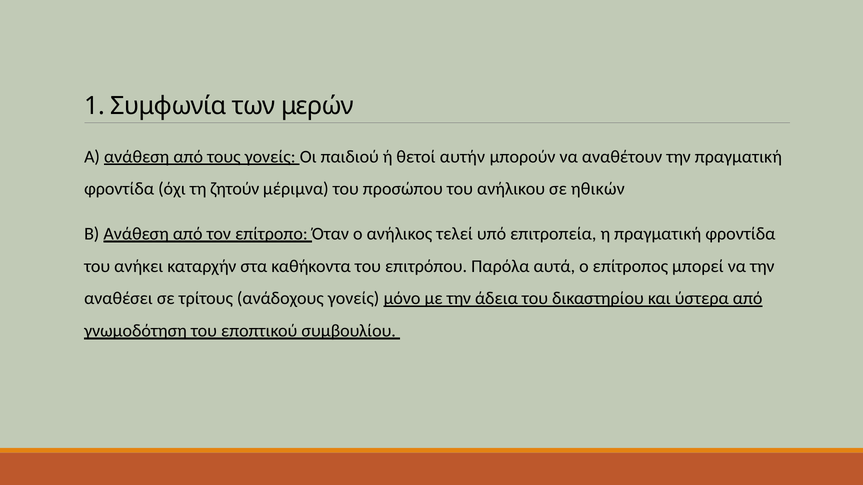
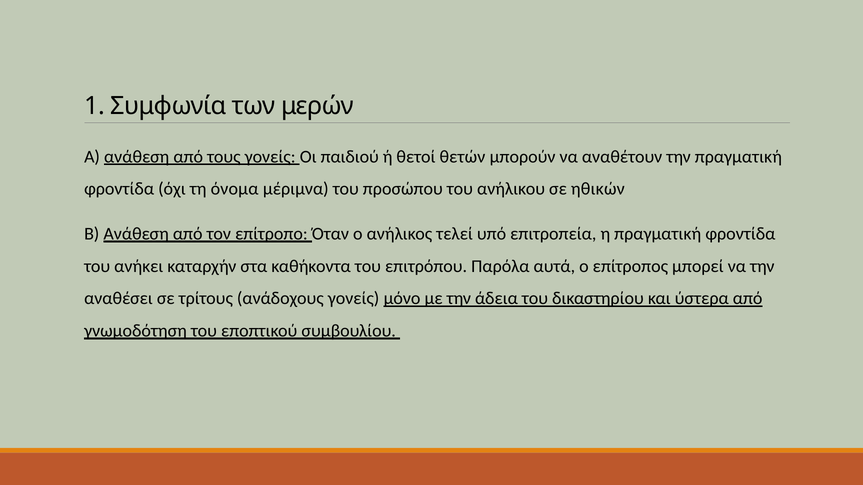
αυτήν: αυτήν -> θετών
ζητούν: ζητούν -> όνομα
